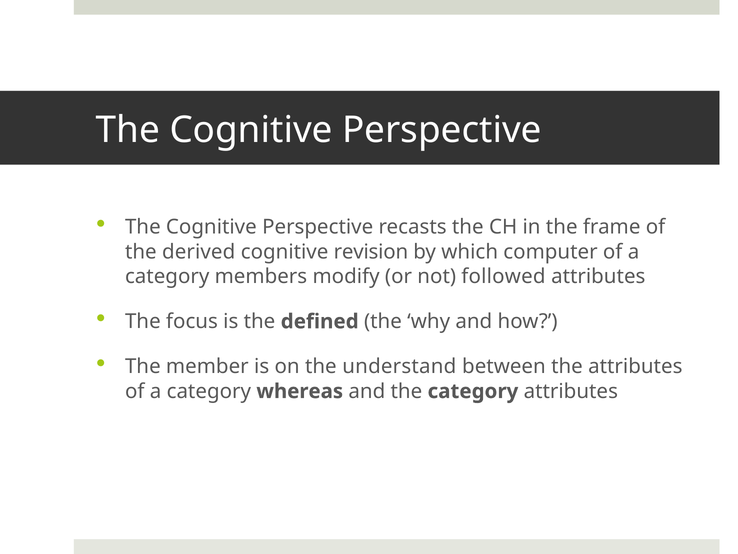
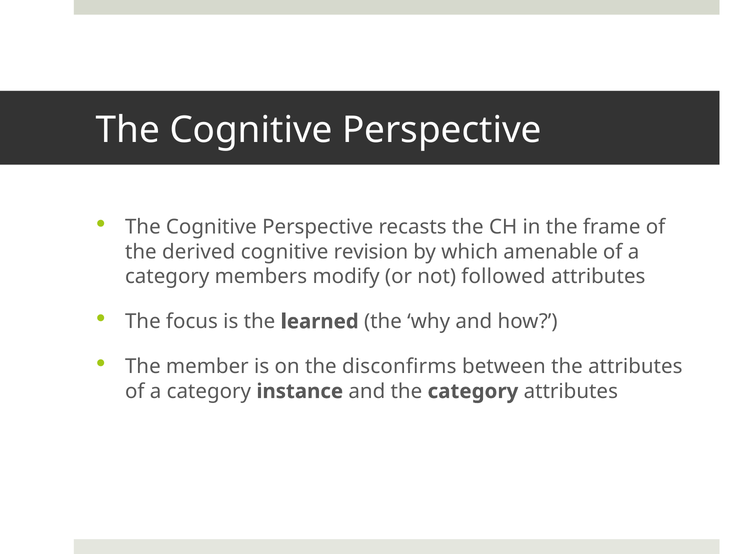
computer: computer -> amenable
defined: defined -> learned
understand: understand -> disconfirms
whereas: whereas -> instance
